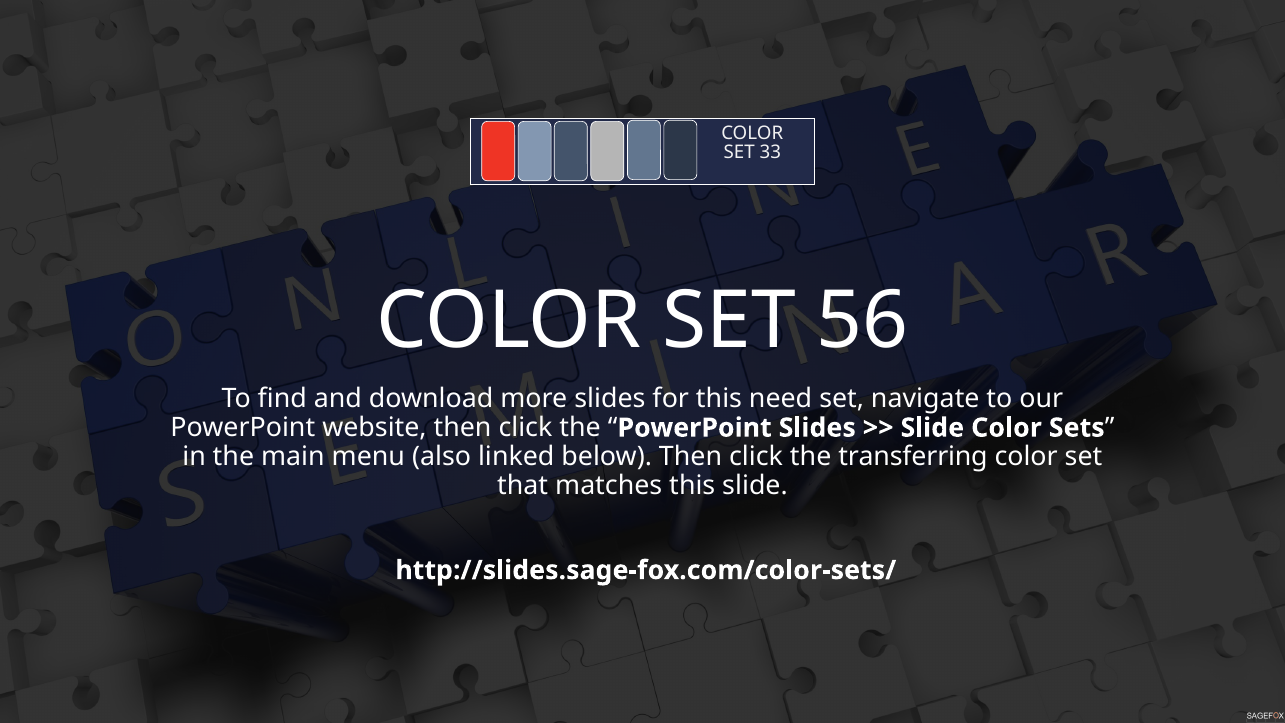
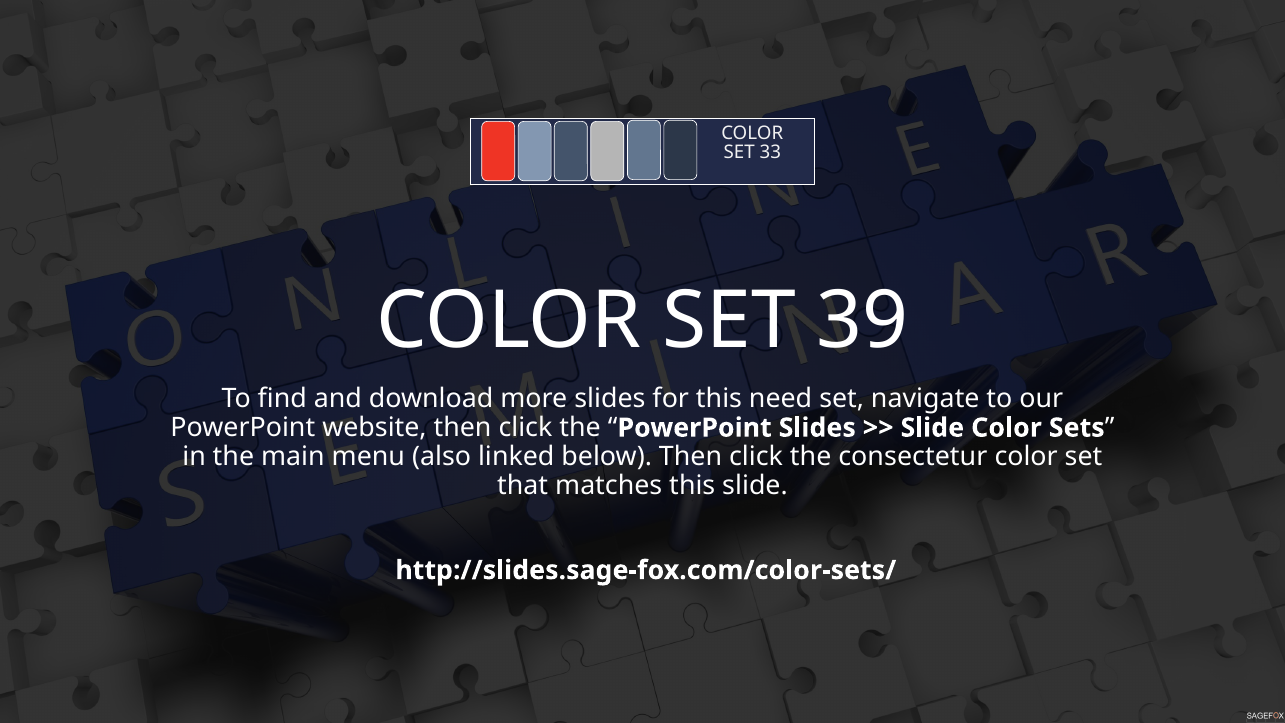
56: 56 -> 39
transferring: transferring -> consectetur
